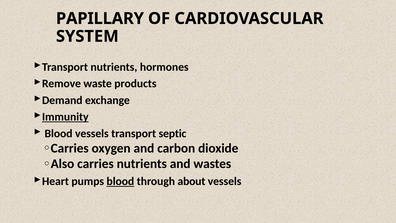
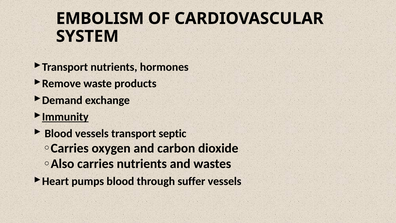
PAPILLARY: PAPILLARY -> EMBOLISM
blood at (120, 181) underline: present -> none
about: about -> suffer
